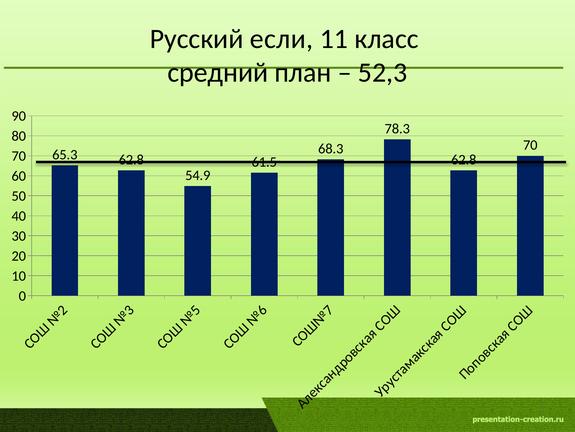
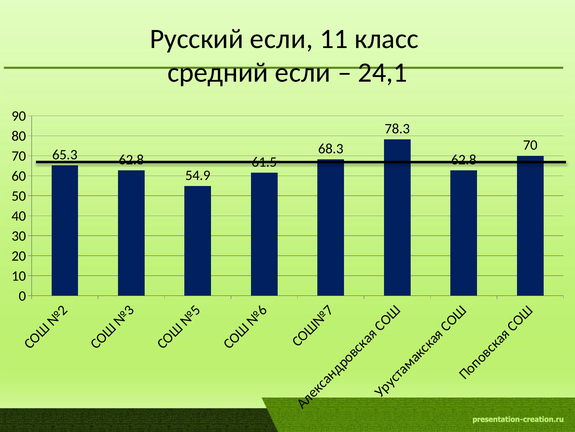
средний план: план -> если
52,3: 52,3 -> 24,1
